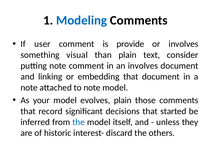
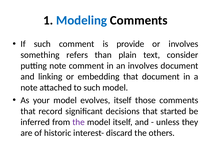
If user: user -> such
visual: visual -> refers
to note: note -> such
evolves plain: plain -> itself
the at (79, 122) colour: blue -> purple
